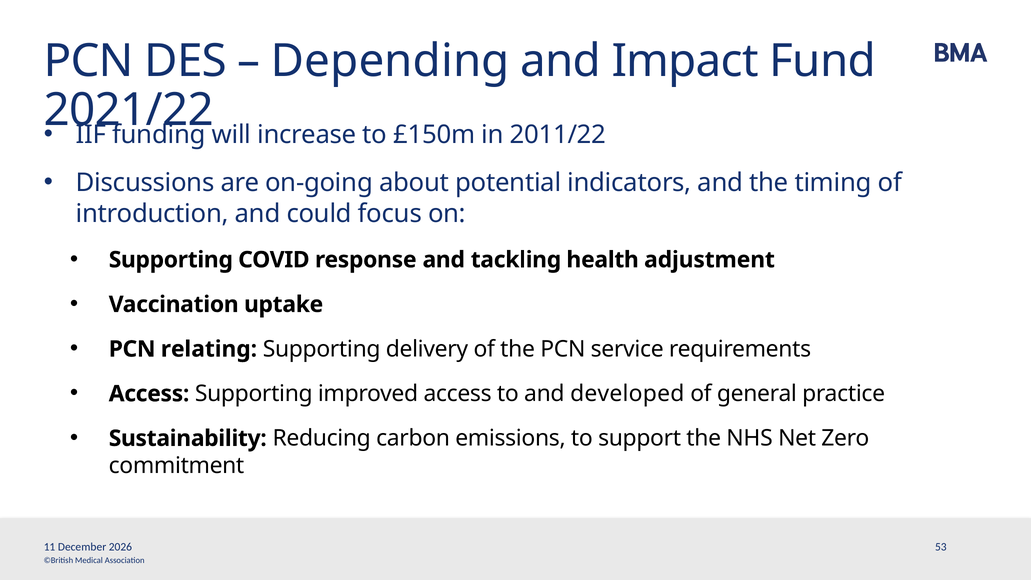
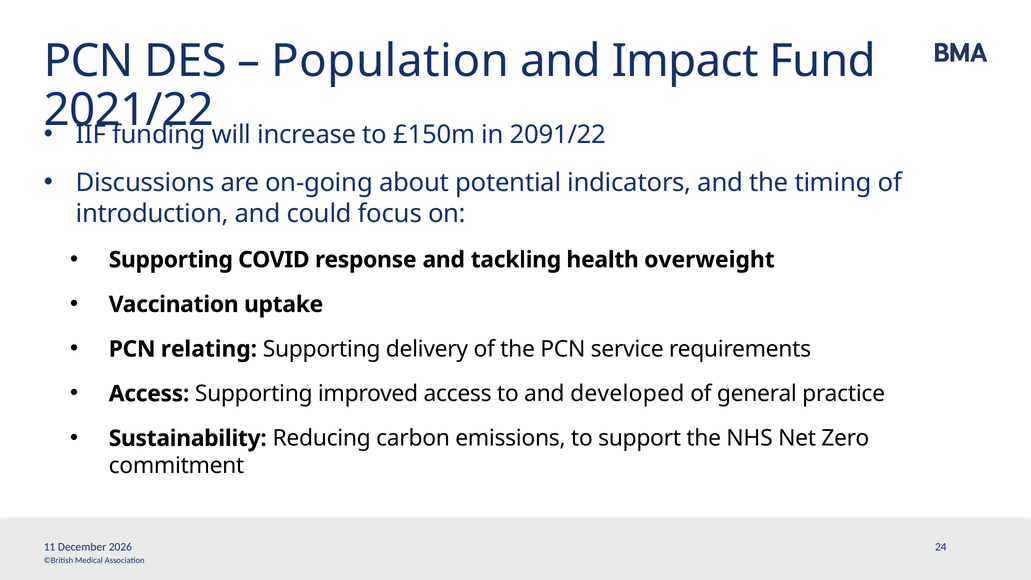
Depending: Depending -> Population
2011/22: 2011/22 -> 2091/22
adjustment: adjustment -> overweight
53: 53 -> 24
